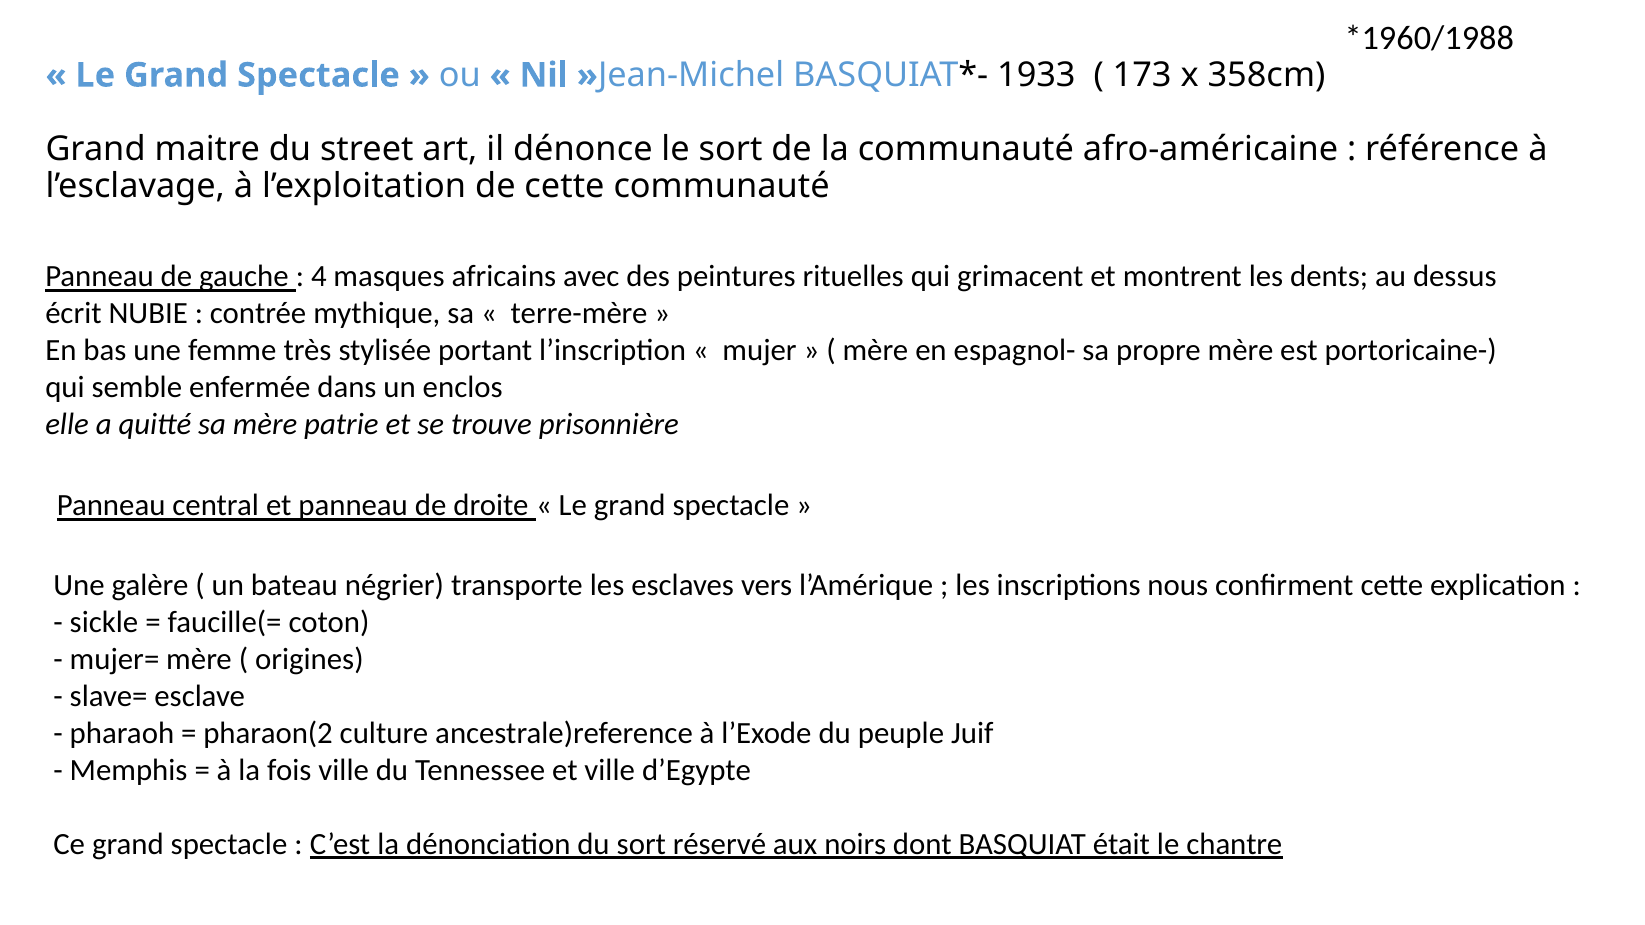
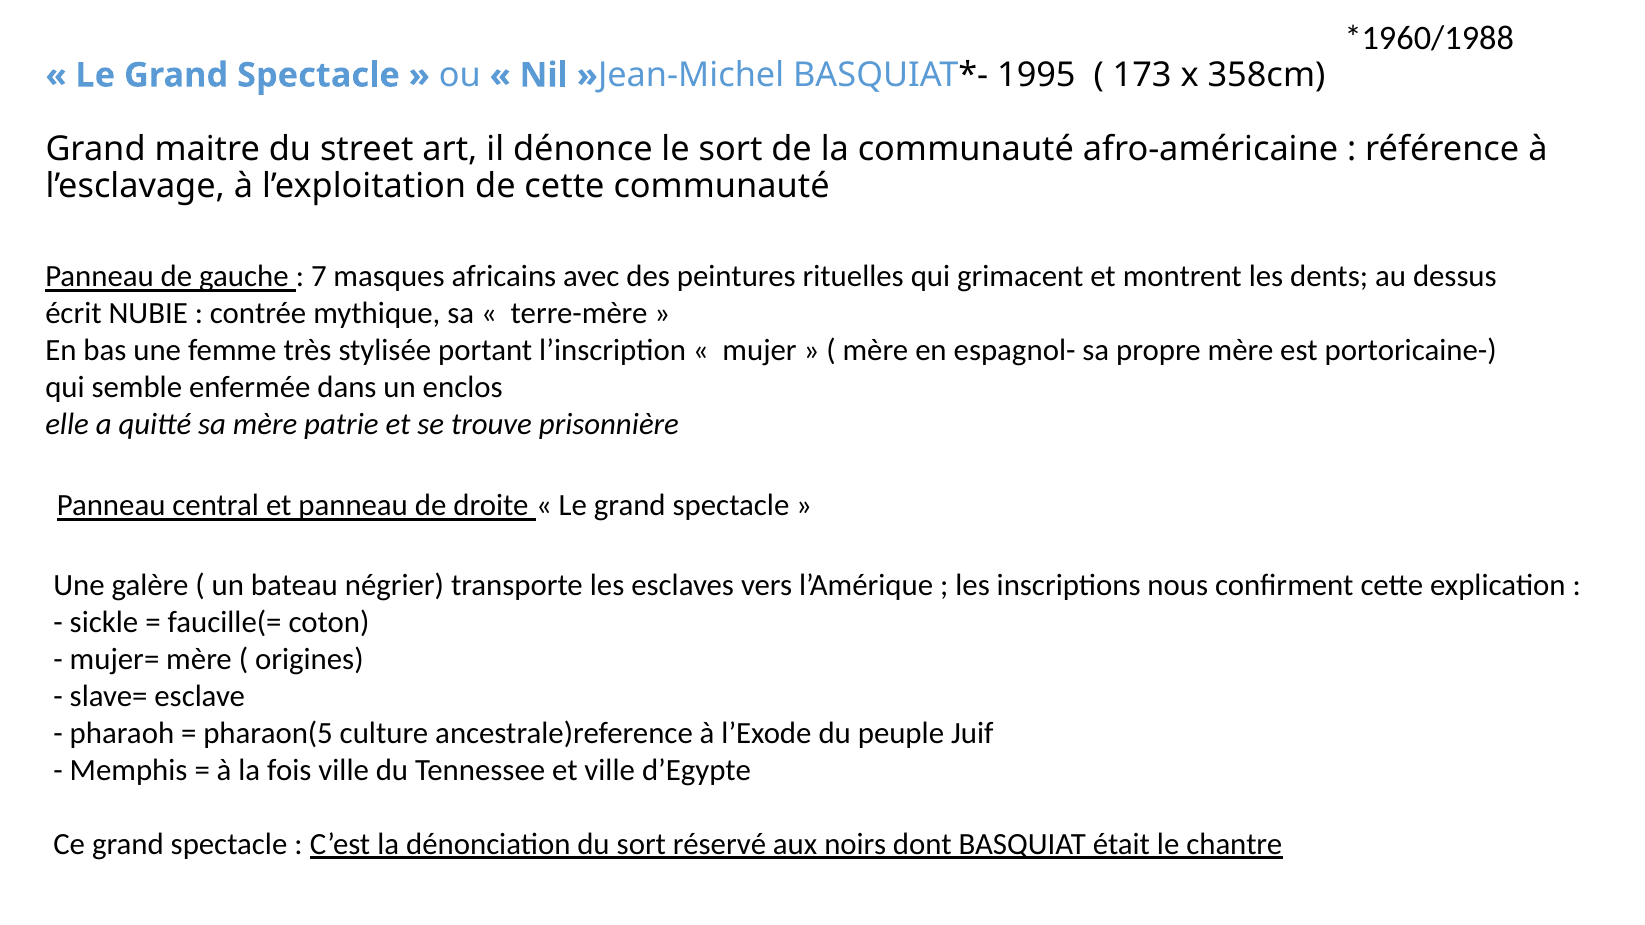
1933: 1933 -> 1995
4: 4 -> 7
pharaon(2: pharaon(2 -> pharaon(5
